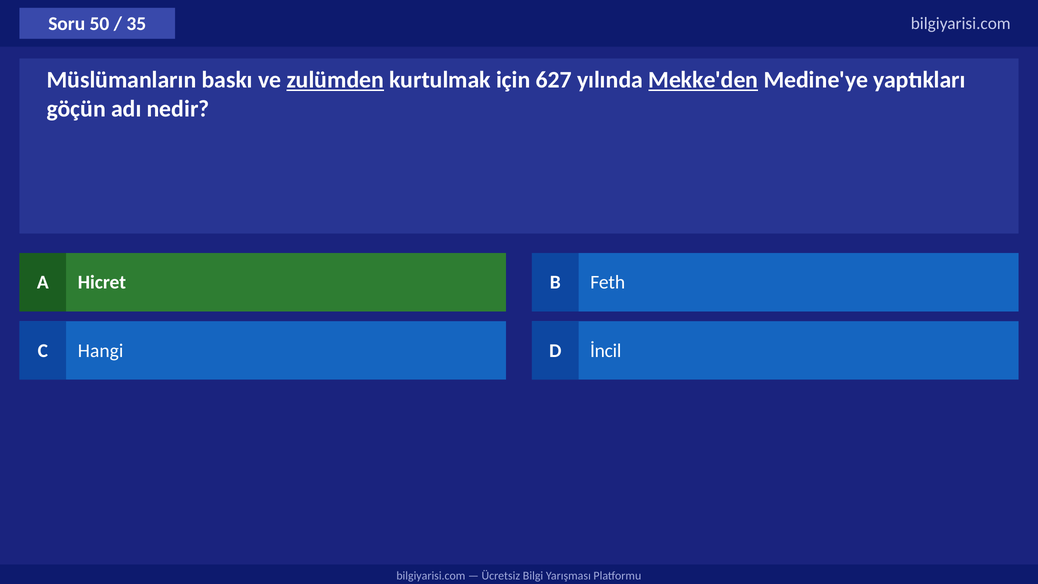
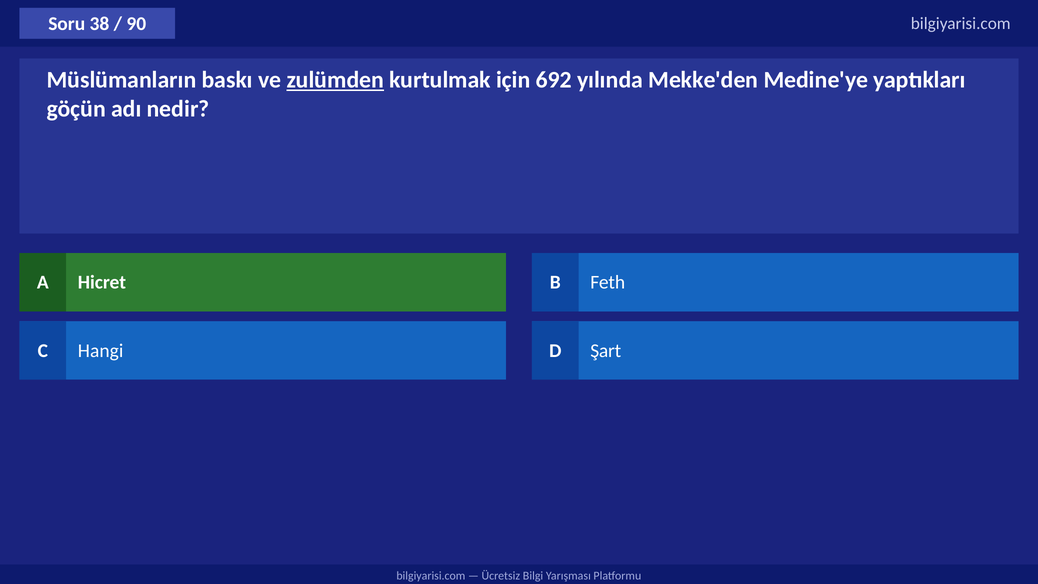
50: 50 -> 38
35: 35 -> 90
627: 627 -> 692
Mekke'den underline: present -> none
İncil: İncil -> Şart
